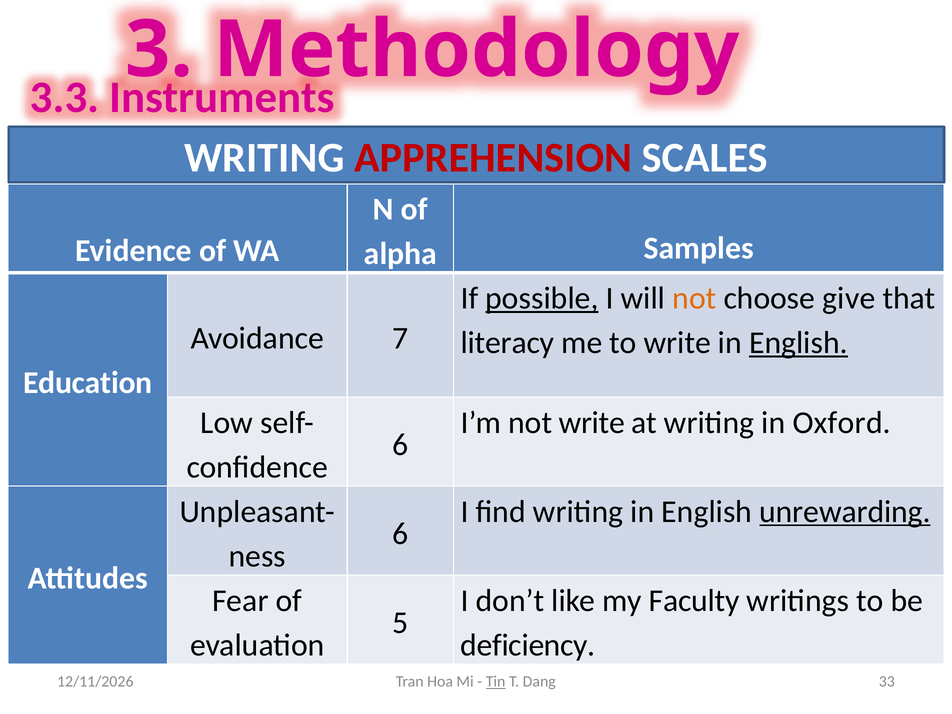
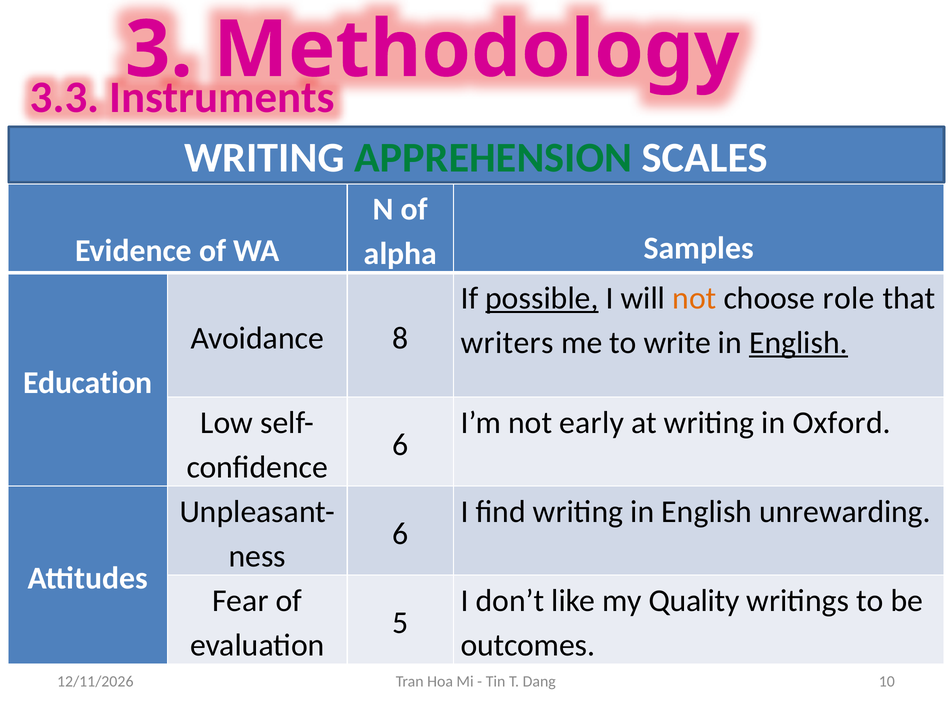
APPREHENSION colour: red -> green
give: give -> role
7: 7 -> 8
literacy: literacy -> writers
not write: write -> early
unrewarding underline: present -> none
Faculty: Faculty -> Quality
deficiency: deficiency -> outcomes
Tin underline: present -> none
33: 33 -> 10
